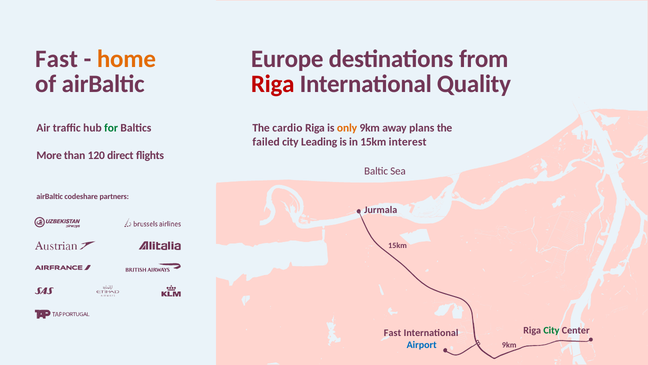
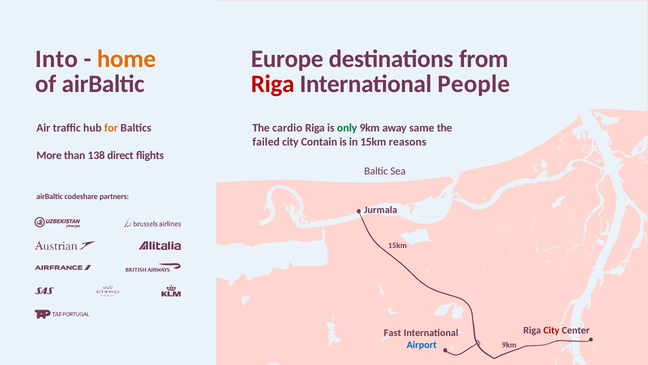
Fast at (57, 59): Fast -> Into
Quality: Quality -> People
for colour: green -> orange
only colour: orange -> green
plans: plans -> same
Leading: Leading -> Contain
interest: interest -> reasons
120: 120 -> 138
City at (551, 330) colour: green -> red
